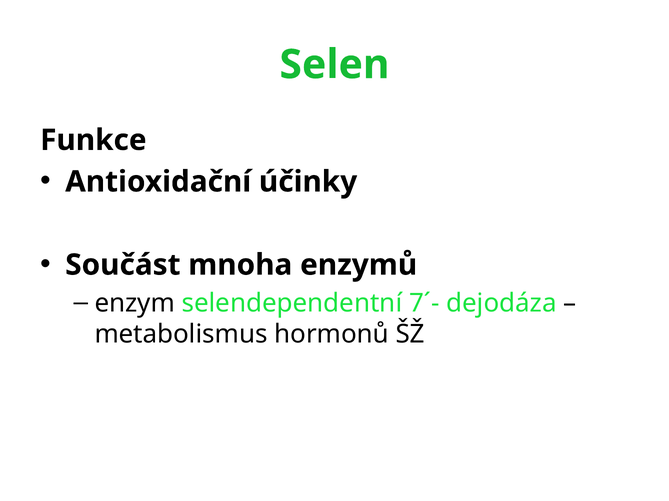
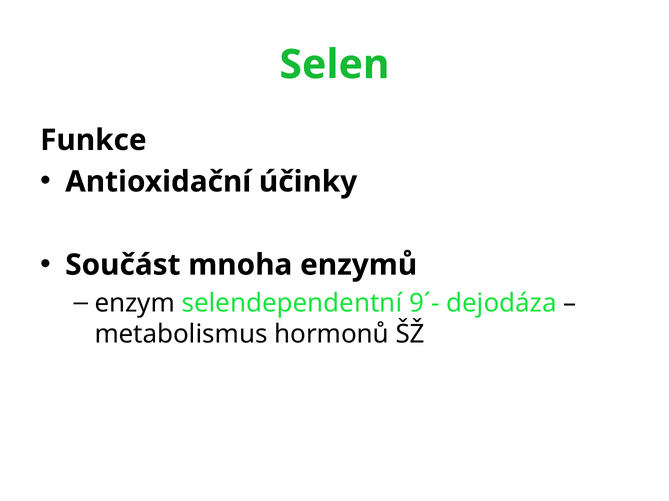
7´-: 7´- -> 9´-
